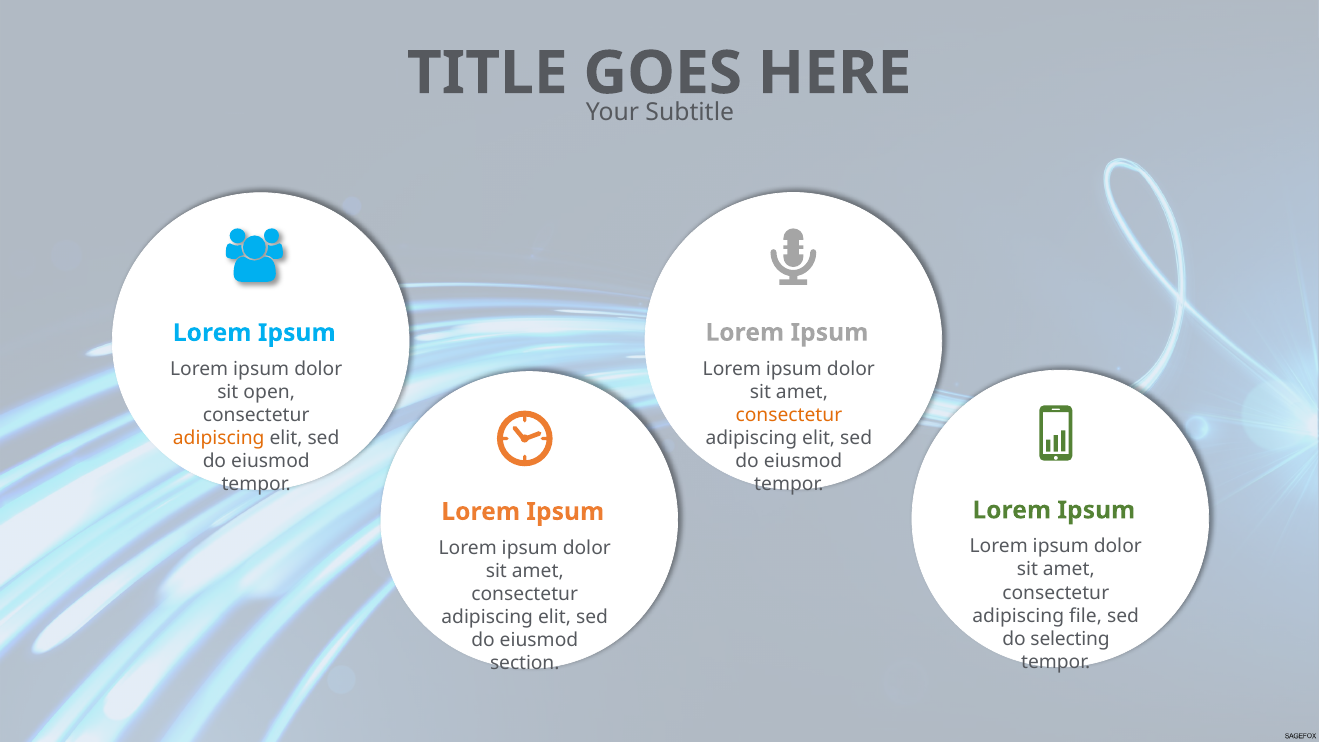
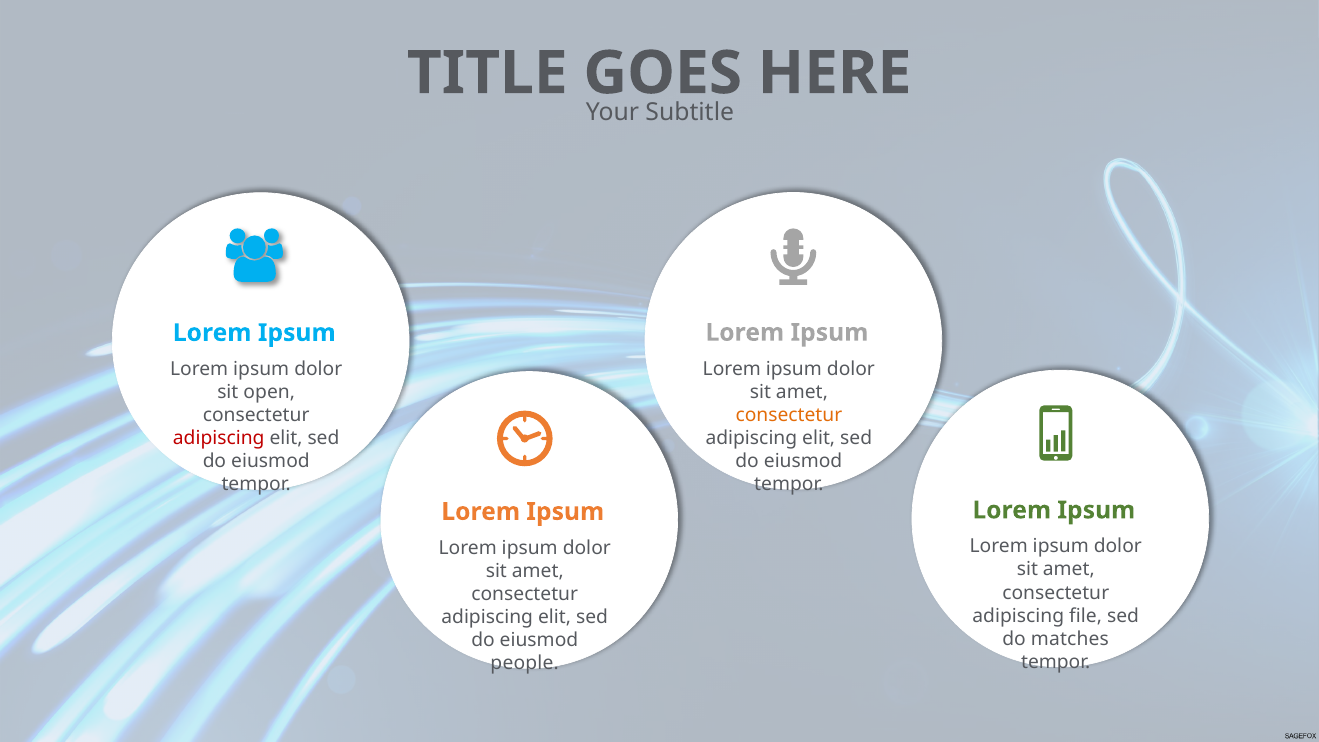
adipiscing at (219, 438) colour: orange -> red
selecting: selecting -> matches
section: section -> people
